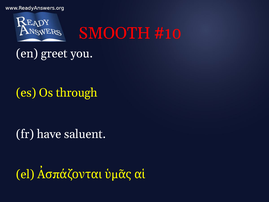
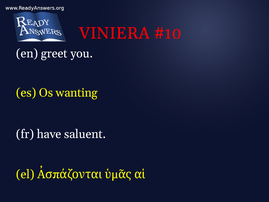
SMOOTH: SMOOTH -> VINIERA
through: through -> wanting
